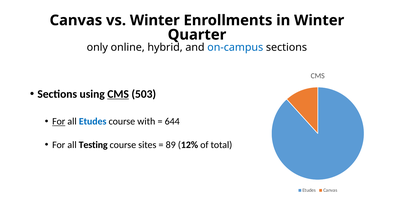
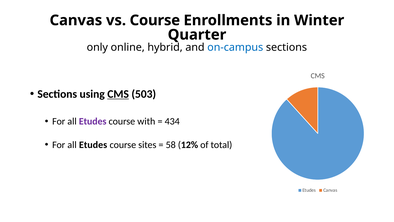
vs Winter: Winter -> Course
For at (59, 121) underline: present -> none
Etudes at (93, 121) colour: blue -> purple
644: 644 -> 434
Testing at (93, 145): Testing -> Etudes
89: 89 -> 58
